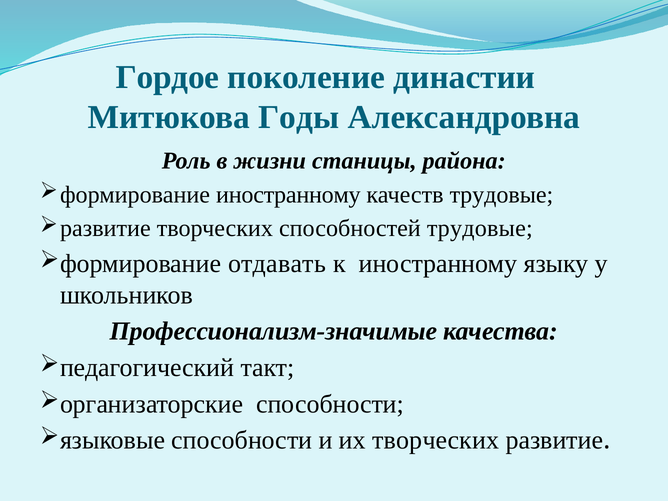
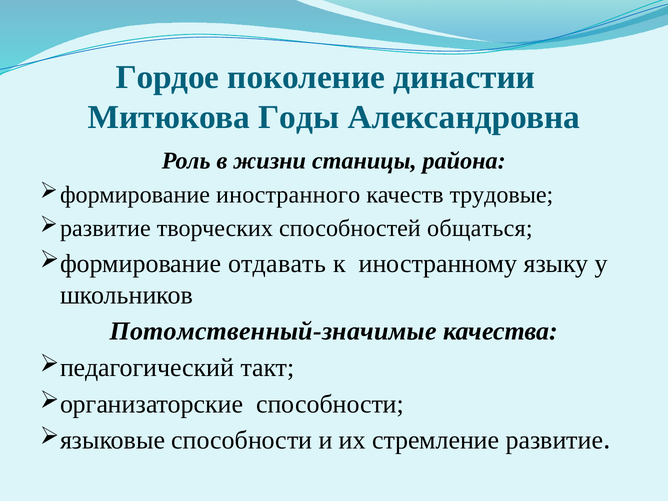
иностранному at (288, 195): иностранному -> иностранного
способностей трудовые: трудовые -> общаться
Профессионализм-значимые: Профессионализм-значимые -> Потомственный-значимые
их творческих: творческих -> стремление
